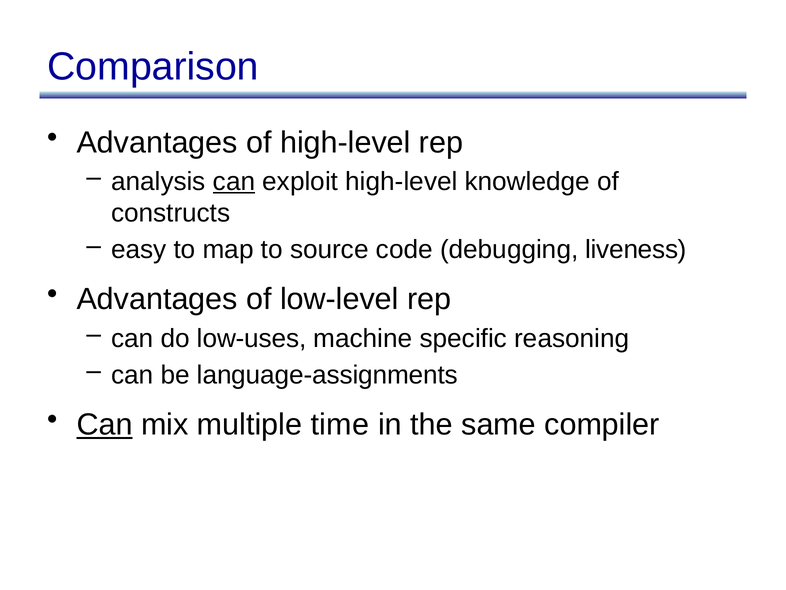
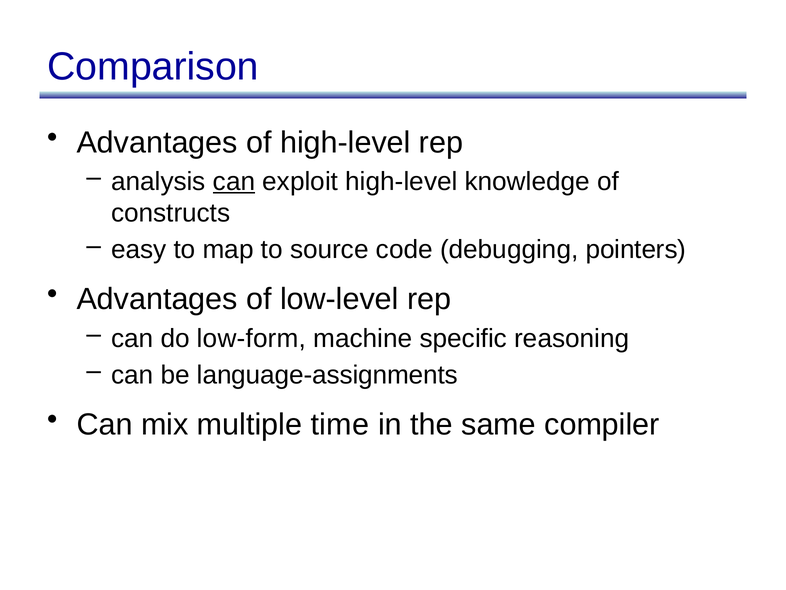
liveness: liveness -> pointers
low-uses: low-uses -> low-form
Can at (105, 424) underline: present -> none
